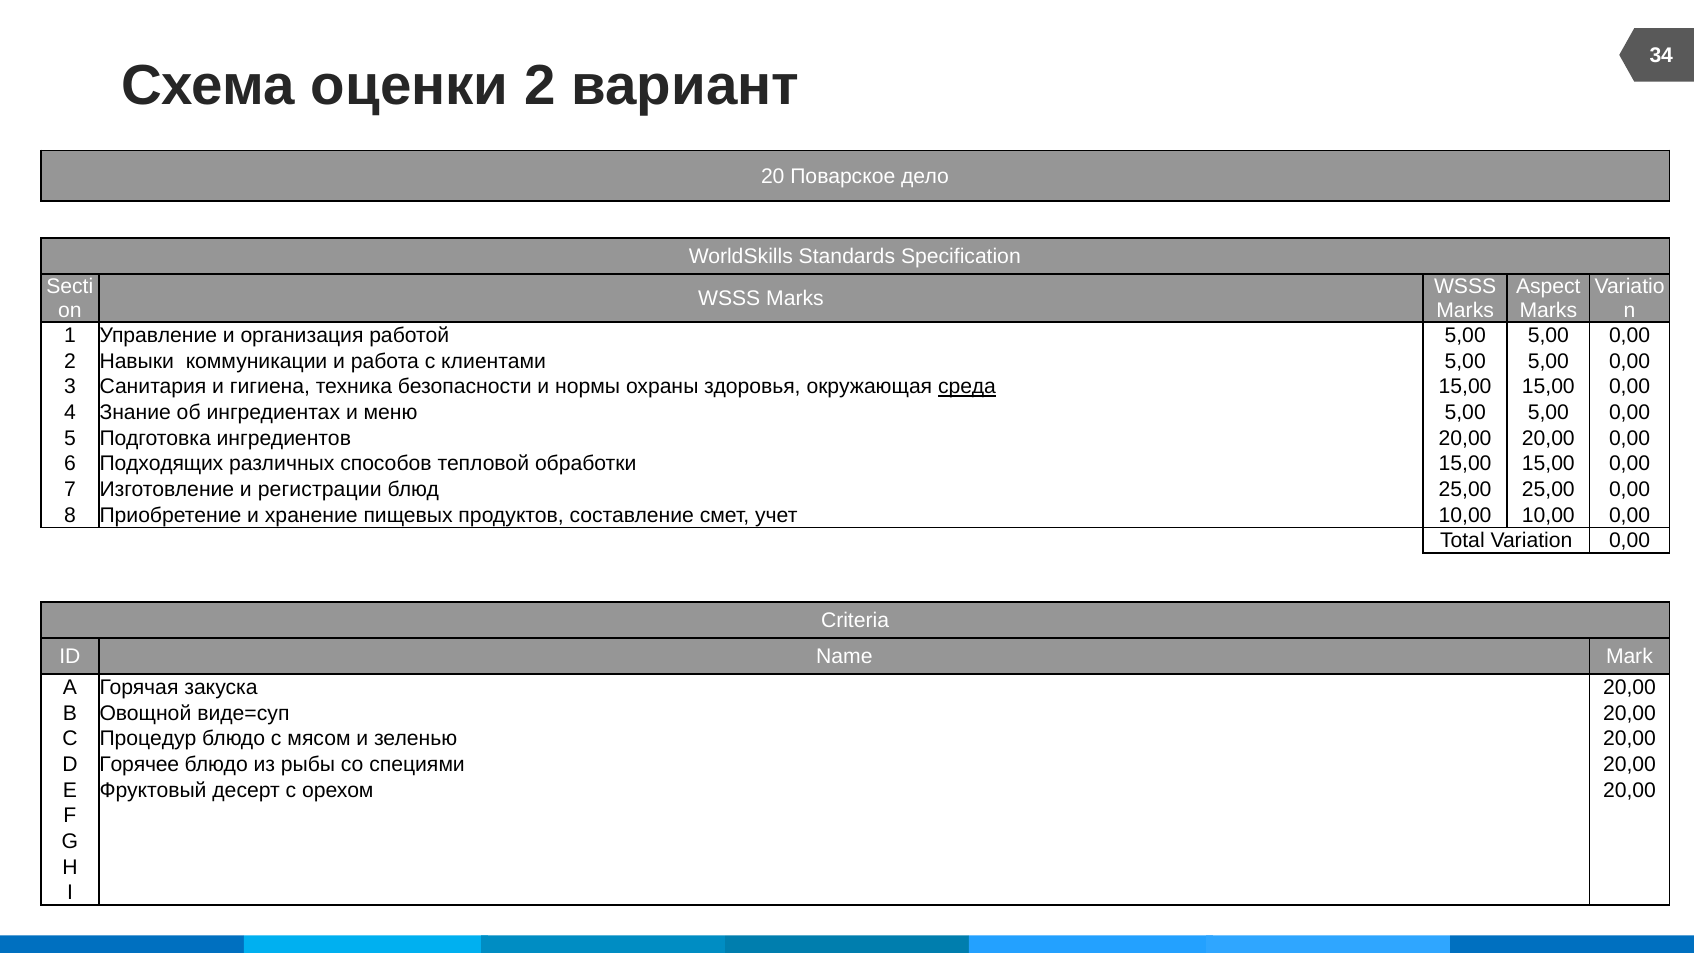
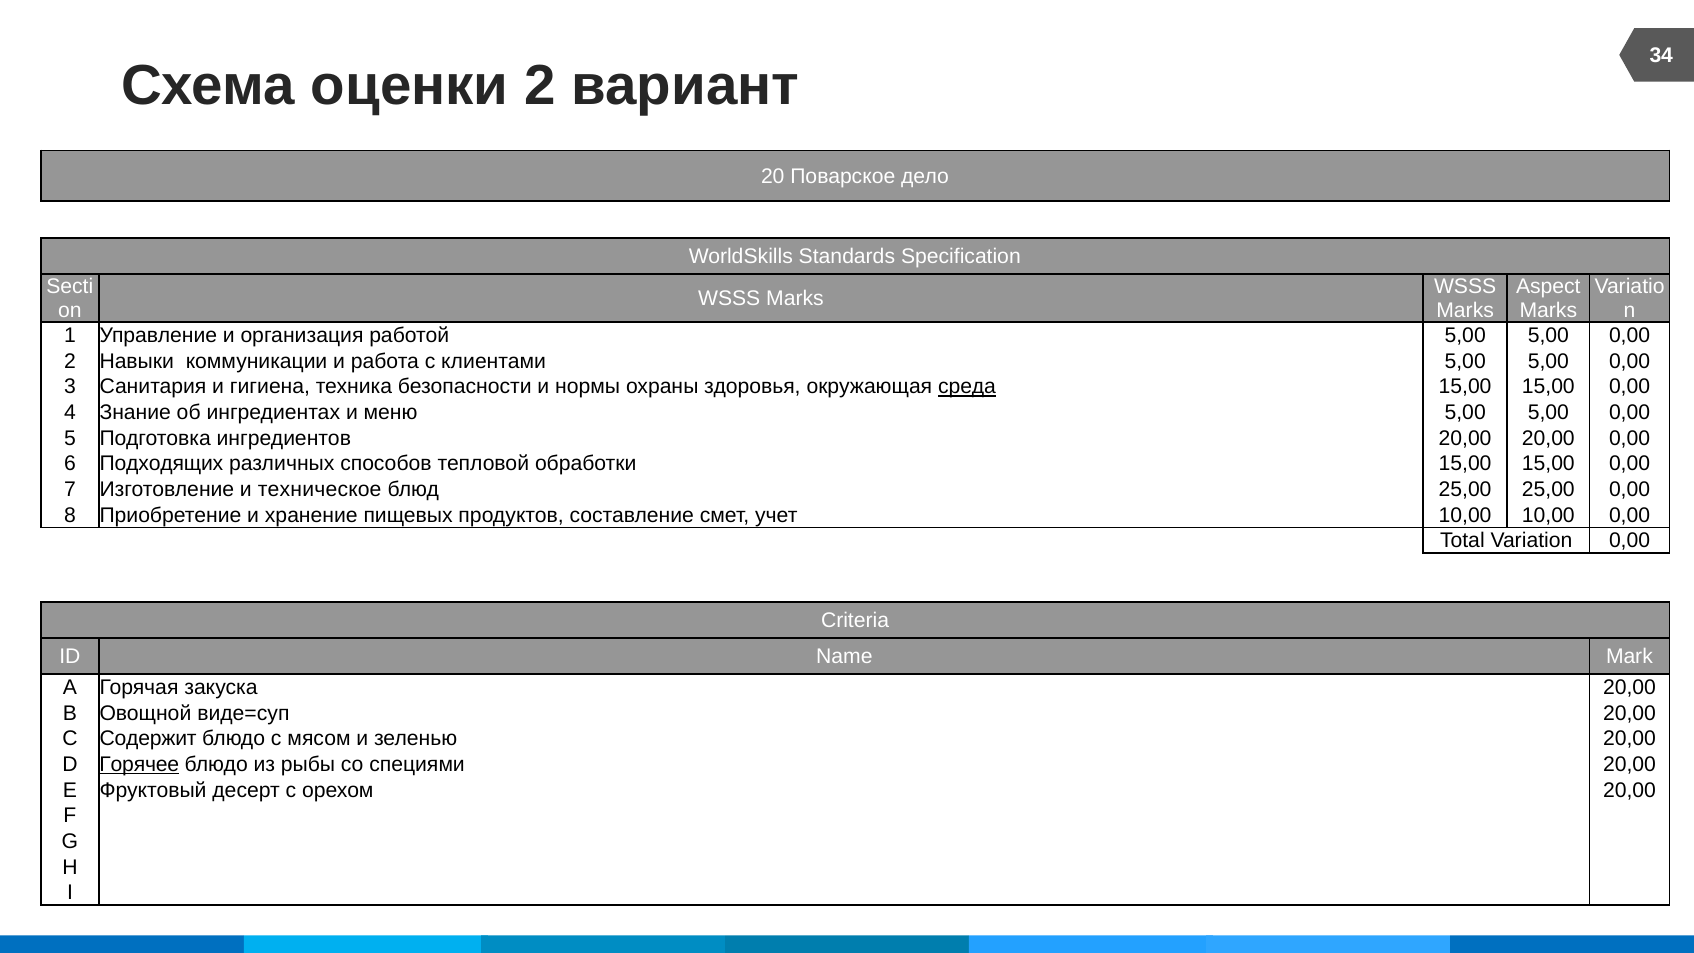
регистрации: регистрации -> техническое
Процедур: Процедур -> Содержит
Горячее underline: none -> present
